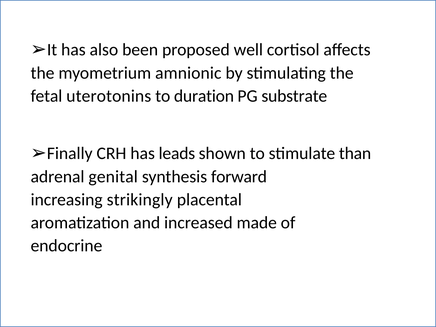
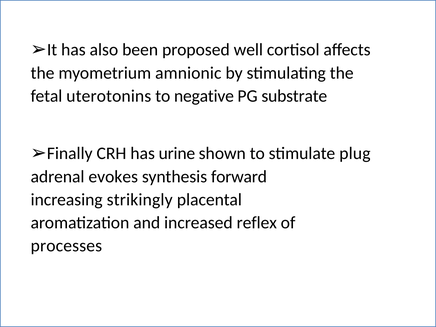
duration: duration -> negative
leads: leads -> urine
than: than -> plug
genital: genital -> evokes
made: made -> reflex
endocrine: endocrine -> processes
